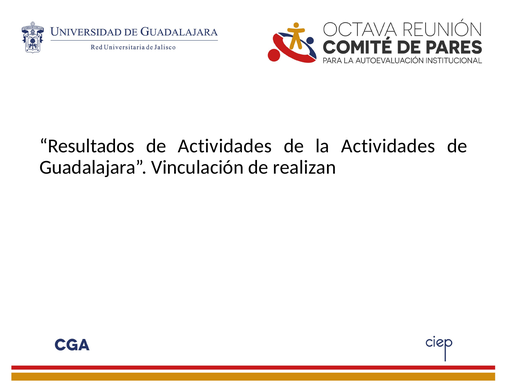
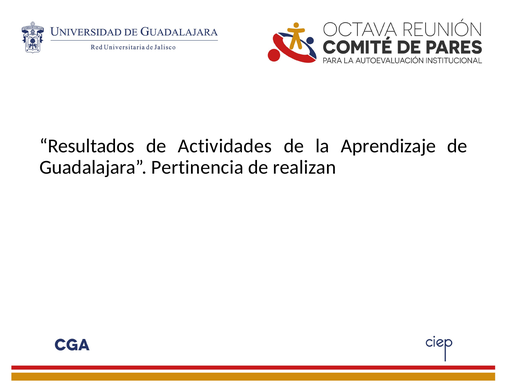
la Actividades: Actividades -> Aprendizaje
Vinculación: Vinculación -> Pertinencia
